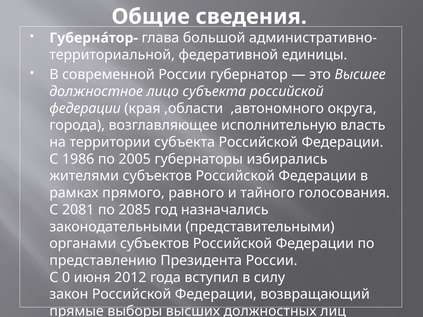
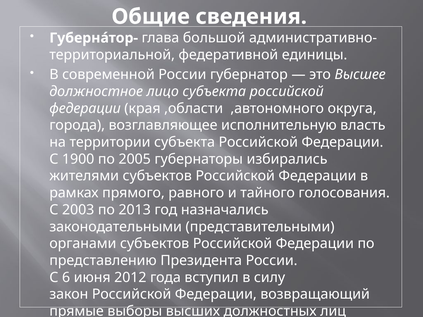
1986: 1986 -> 1900
2081: 2081 -> 2003
2085: 2085 -> 2013
0: 0 -> 6
